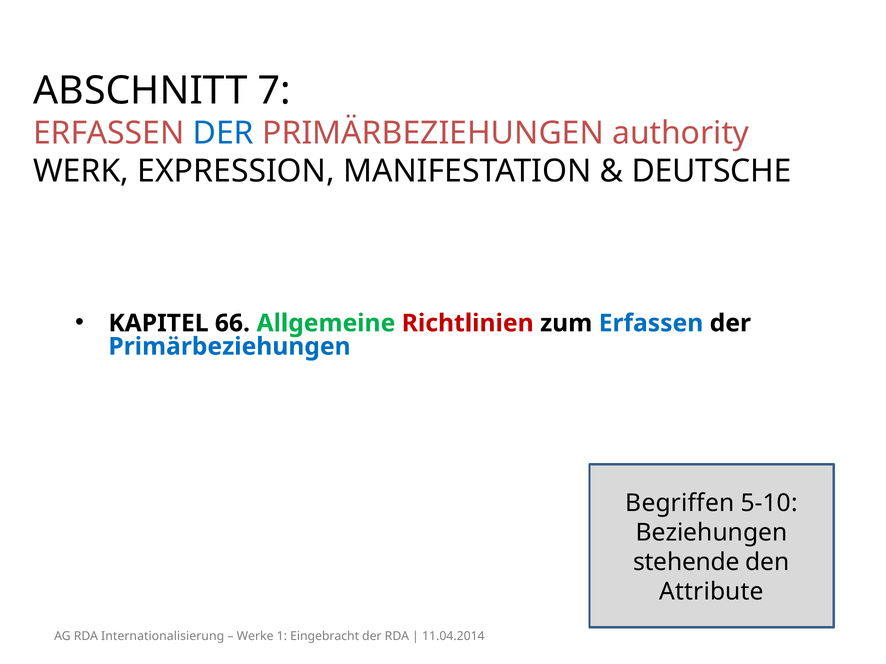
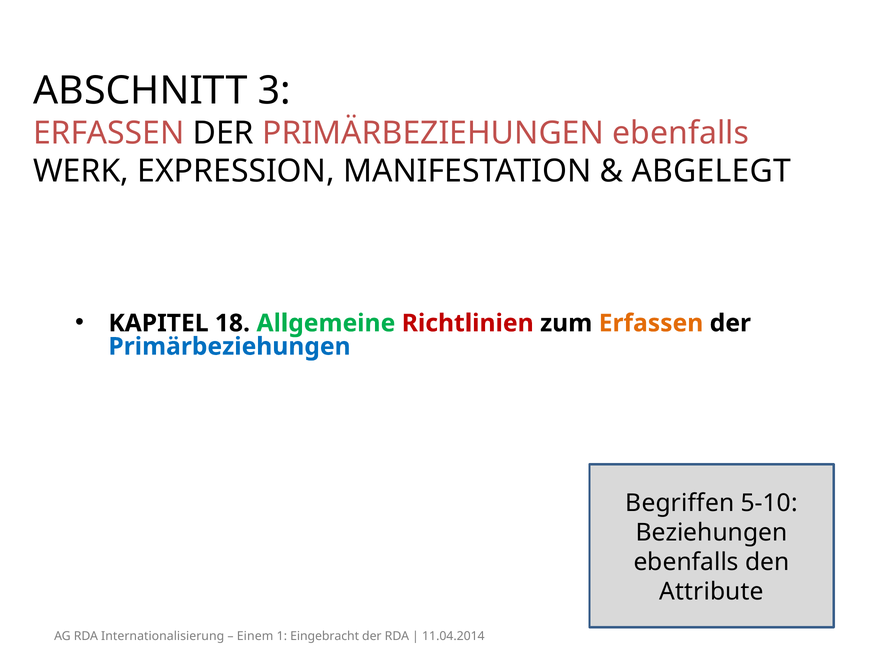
7: 7 -> 3
DER at (223, 133) colour: blue -> black
PRIMÄRBEZIEHUNGEN authority: authority -> ebenfalls
DEUTSCHE: DEUTSCHE -> ABGELEGT
66: 66 -> 18
Erfassen at (651, 323) colour: blue -> orange
stehende at (686, 563): stehende -> ebenfalls
Werke: Werke -> Einem
